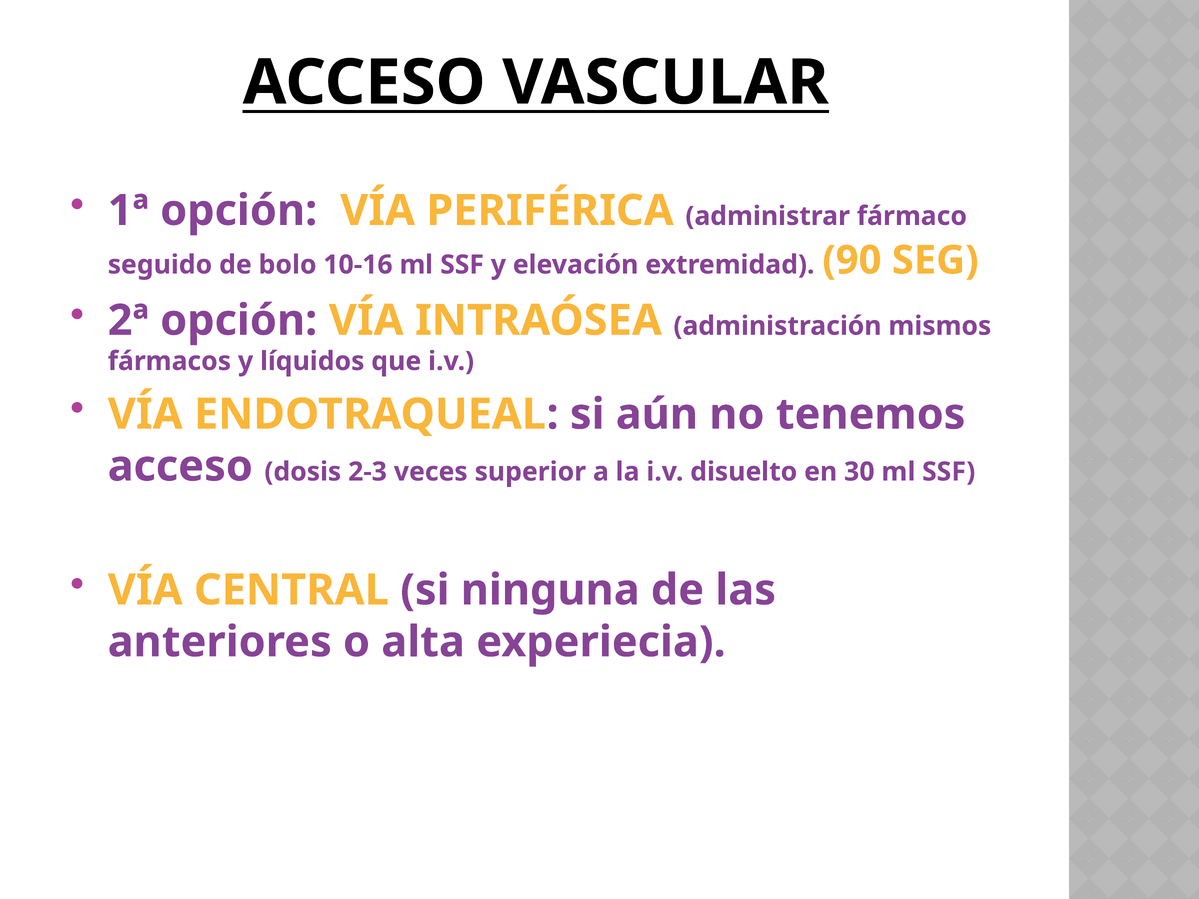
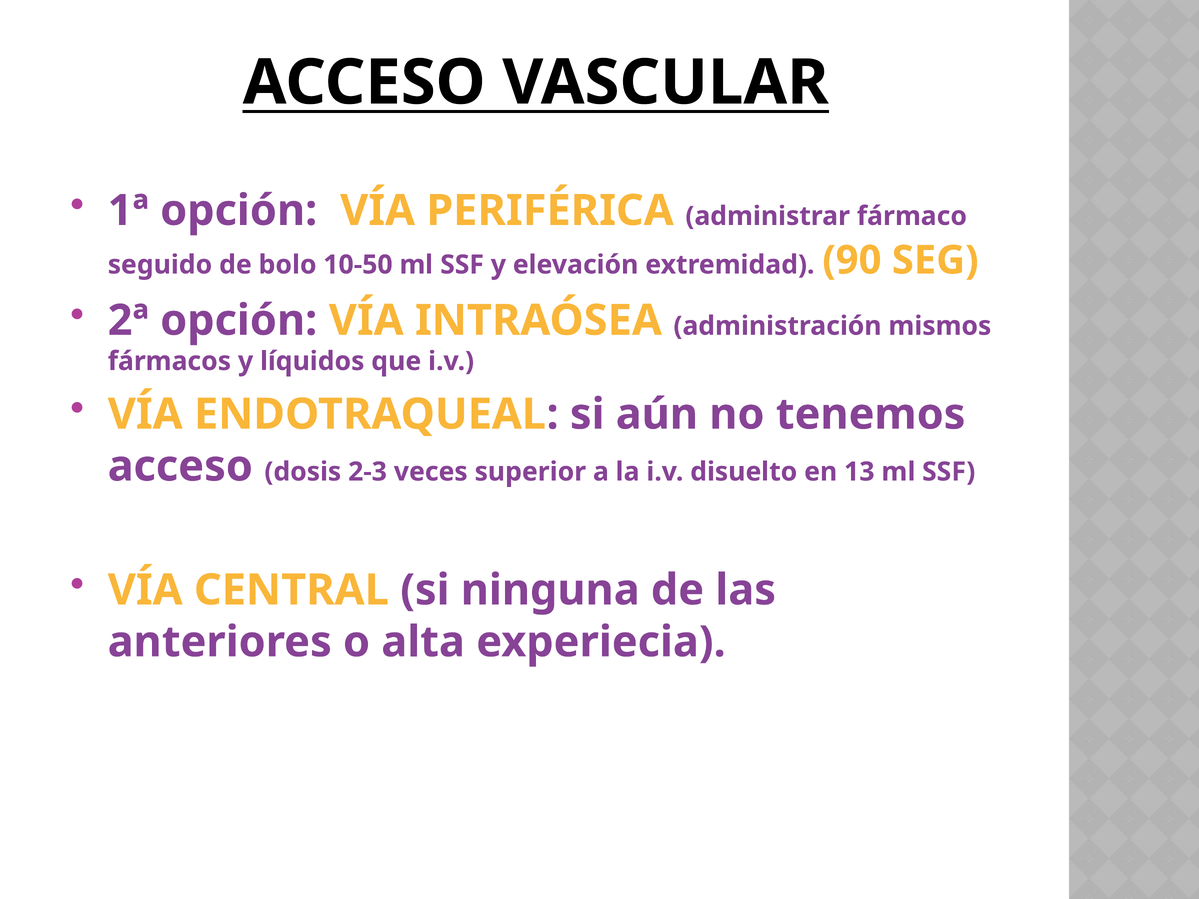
10-16: 10-16 -> 10-50
30: 30 -> 13
